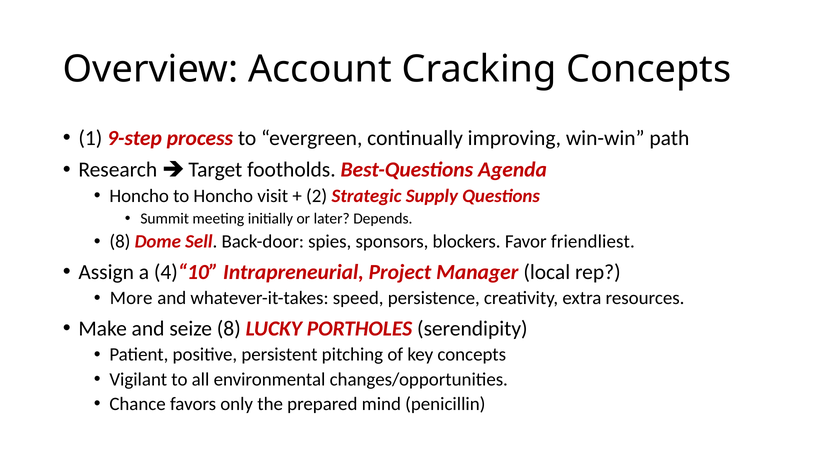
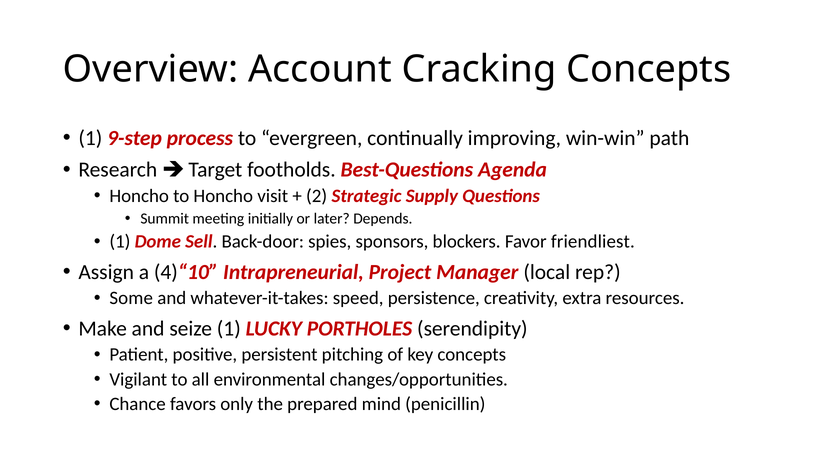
8 at (120, 242): 8 -> 1
More: More -> Some
seize 8: 8 -> 1
